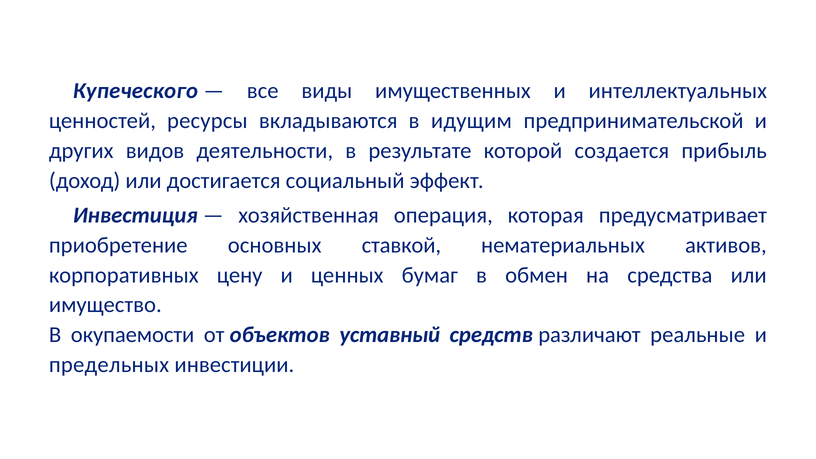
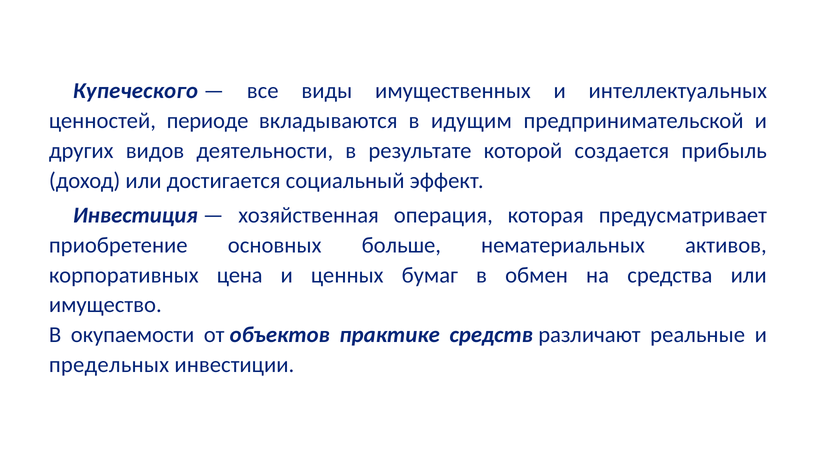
ресурсы: ресурсы -> периоде
ставкой: ставкой -> больше
цену: цену -> цена
уставный: уставный -> практике
